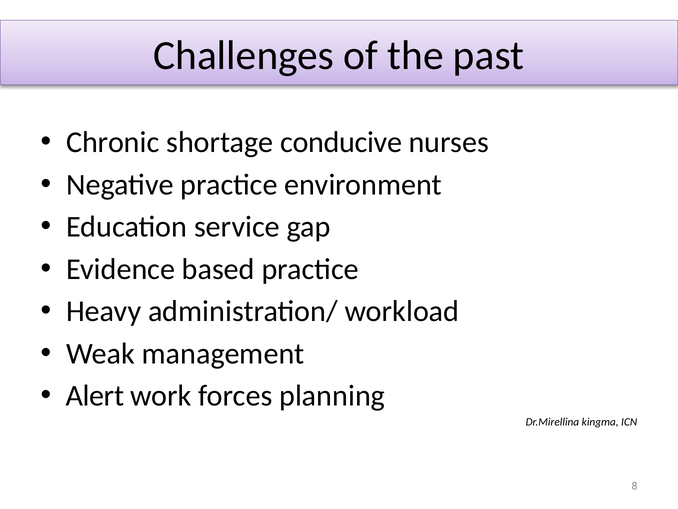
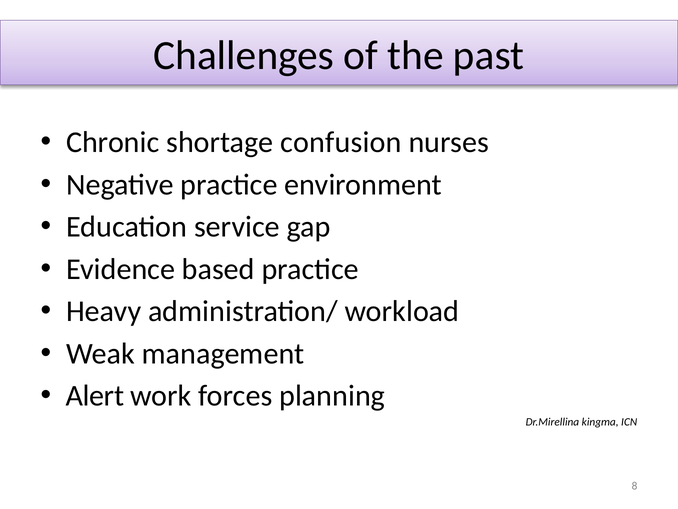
conducive: conducive -> confusion
